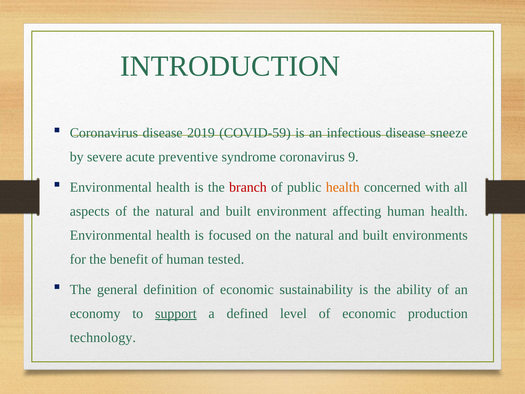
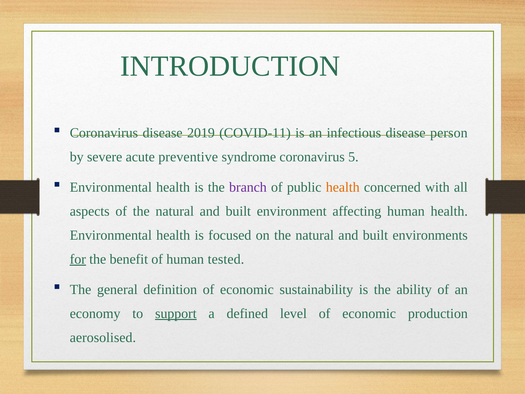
COVID-59: COVID-59 -> COVID-11
sneeze: sneeze -> person
9: 9 -> 5
branch colour: red -> purple
for underline: none -> present
technology: technology -> aerosolised
